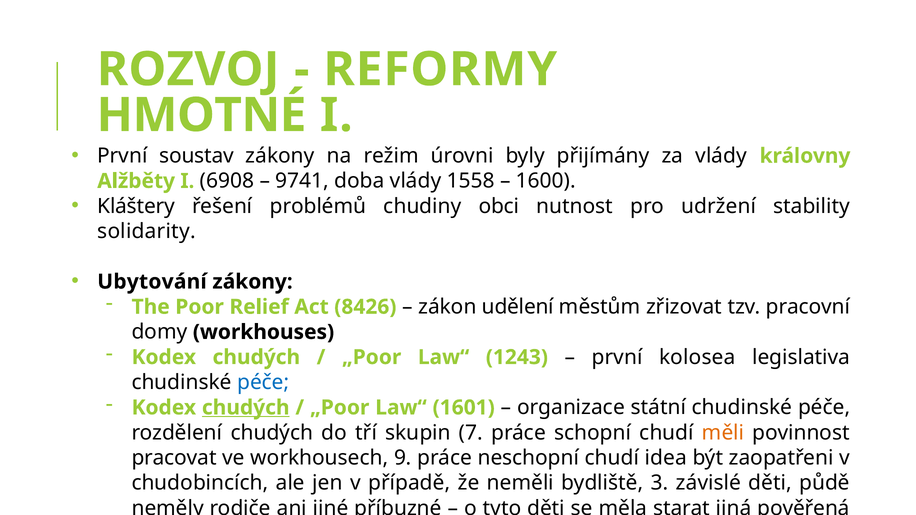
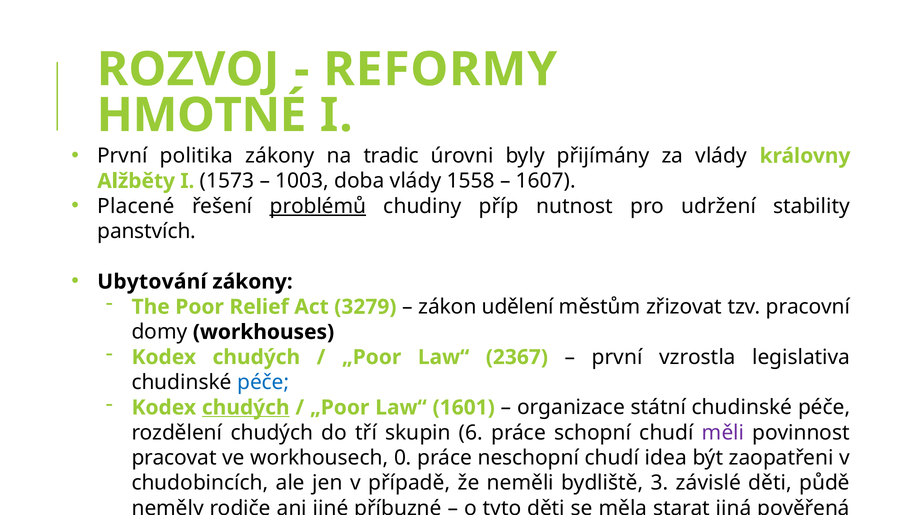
soustav: soustav -> politika
režim: režim -> tradic
6908: 6908 -> 1573
9741: 9741 -> 1003
1600: 1600 -> 1607
Kláštery: Kláštery -> Placené
problémů underline: none -> present
obci: obci -> příp
solidarity: solidarity -> panstvích
8426: 8426 -> 3279
1243: 1243 -> 2367
kolosea: kolosea -> vzrostla
7: 7 -> 6
měli colour: orange -> purple
9: 9 -> 0
